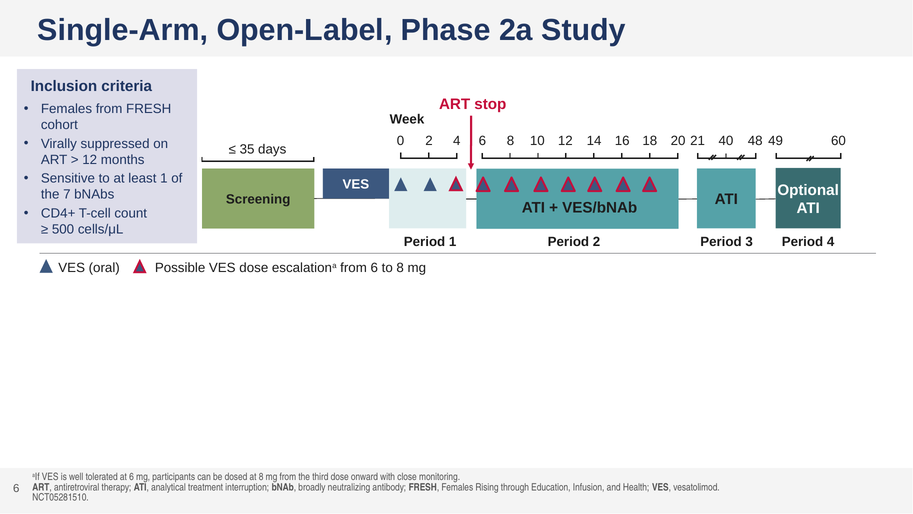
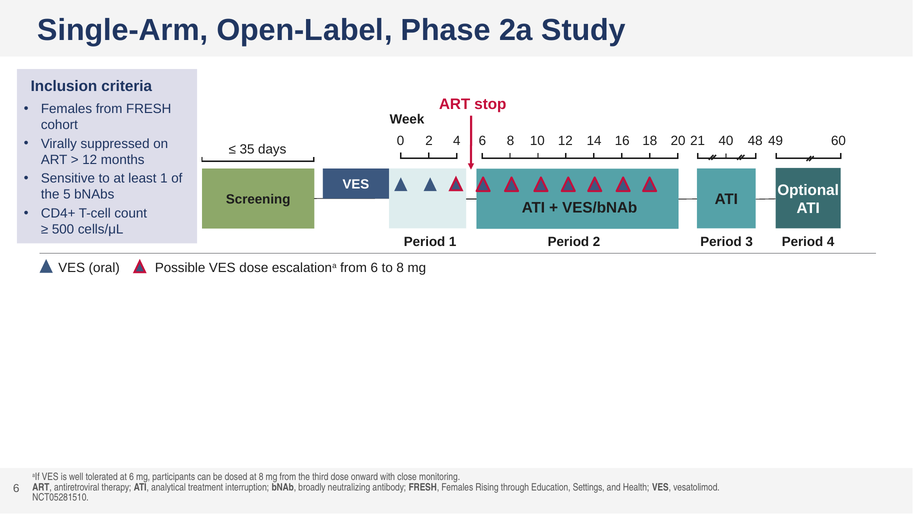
7: 7 -> 5
Infusion: Infusion -> Settings
